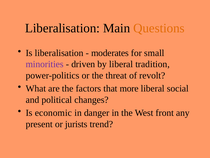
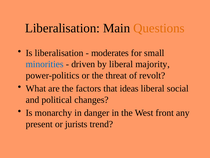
minorities colour: purple -> blue
tradition: tradition -> majority
more: more -> ideas
economic: economic -> monarchy
